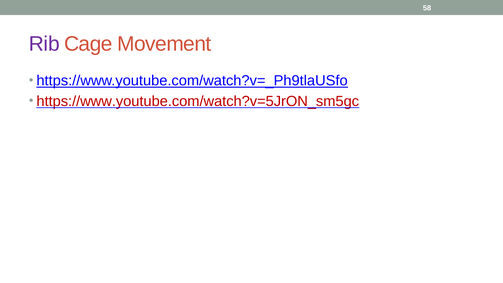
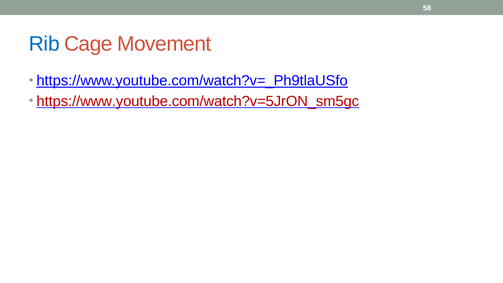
Rib colour: purple -> blue
